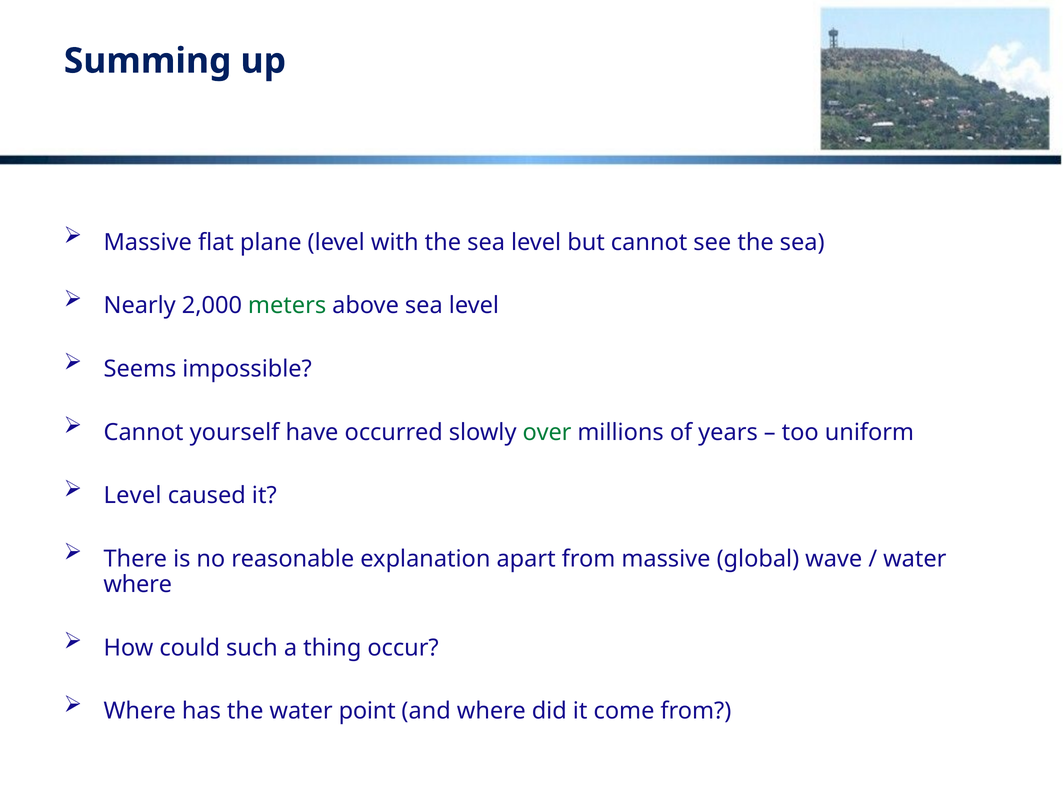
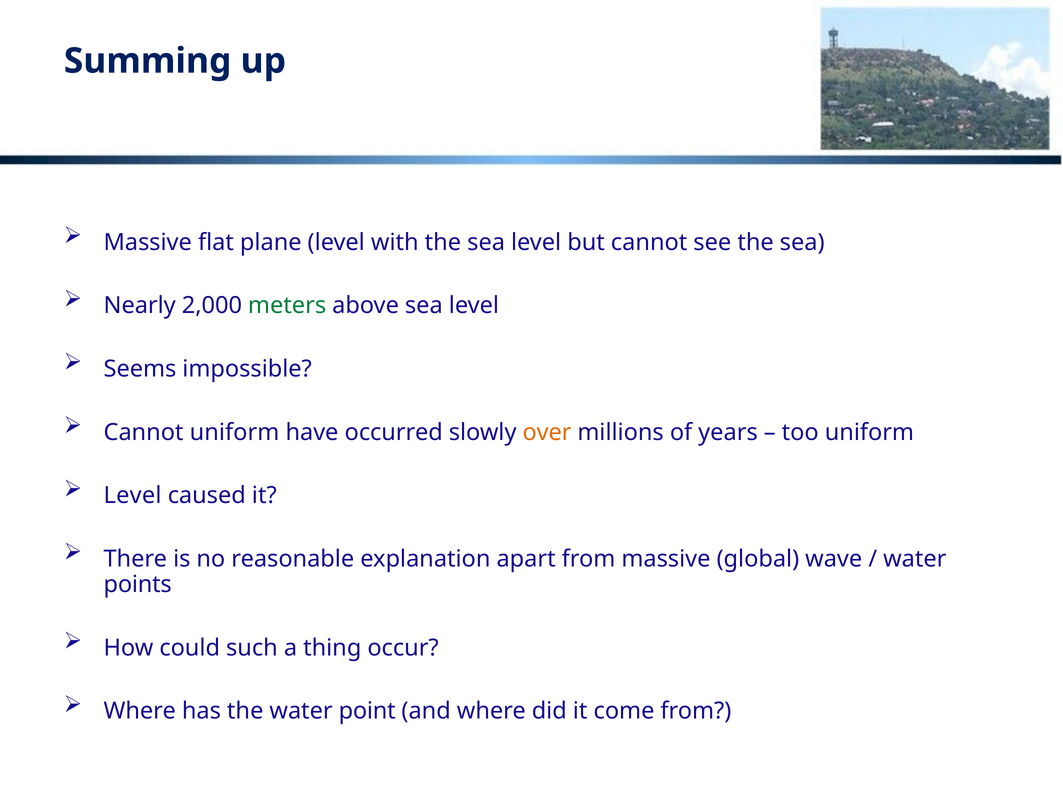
Cannot yourself: yourself -> uniform
over colour: green -> orange
where at (138, 585): where -> points
